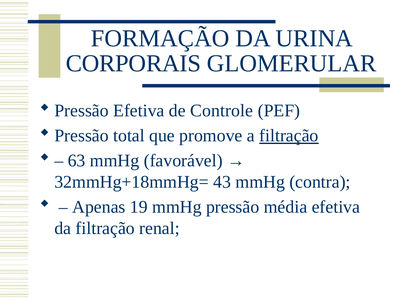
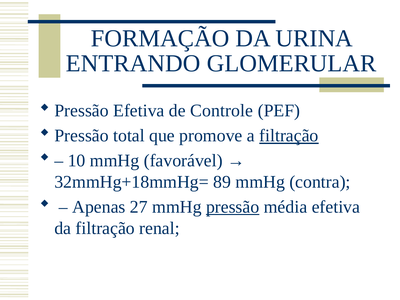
CORPORAIS: CORPORAIS -> ENTRANDO
63: 63 -> 10
43: 43 -> 89
19: 19 -> 27
pressão at (233, 207) underline: none -> present
